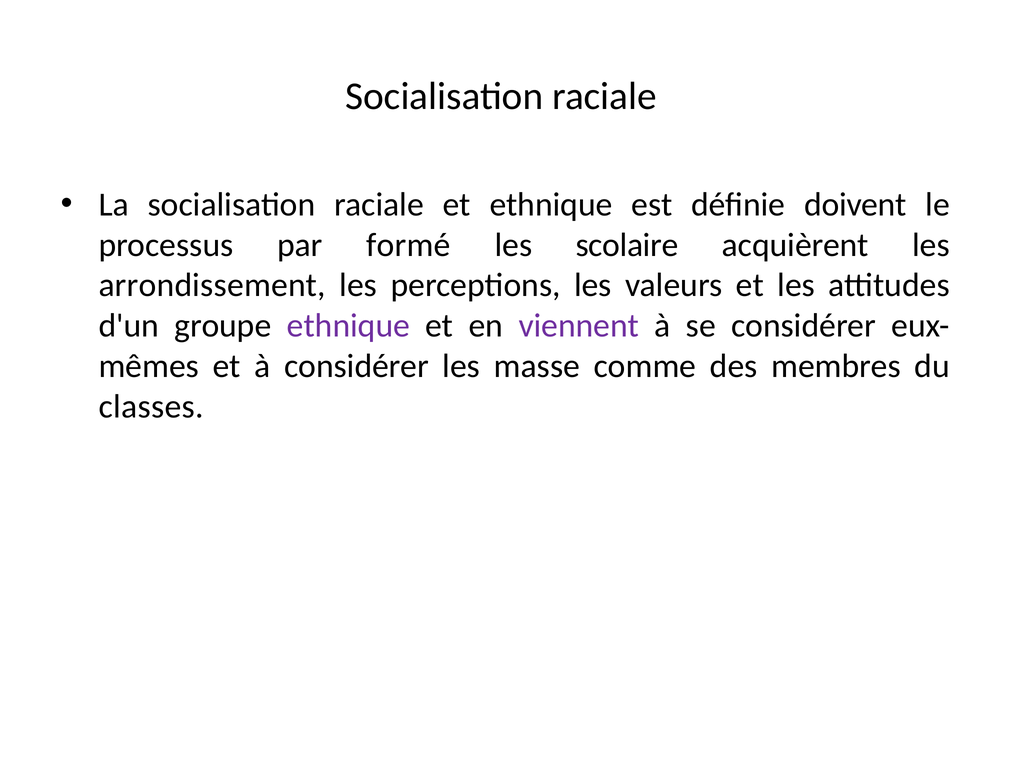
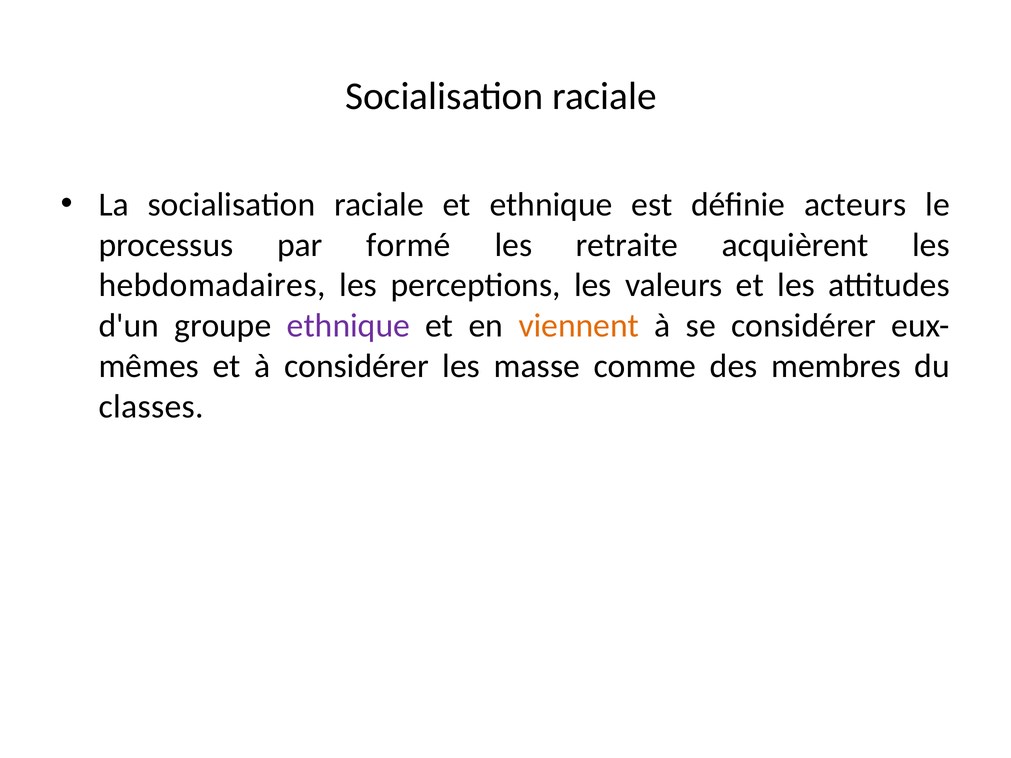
doivent: doivent -> acteurs
scolaire: scolaire -> retraite
arrondissement: arrondissement -> hebdomadaires
viennent colour: purple -> orange
